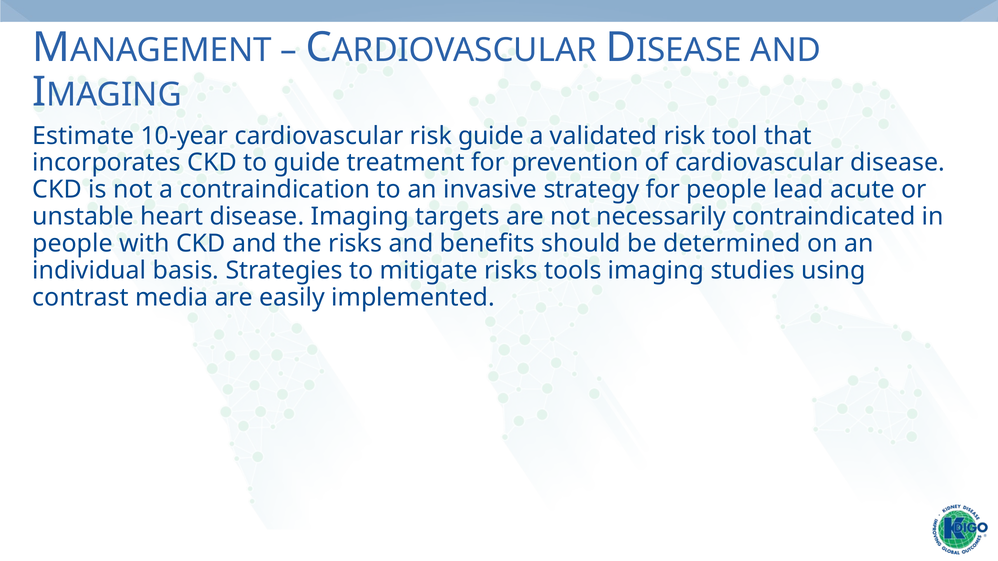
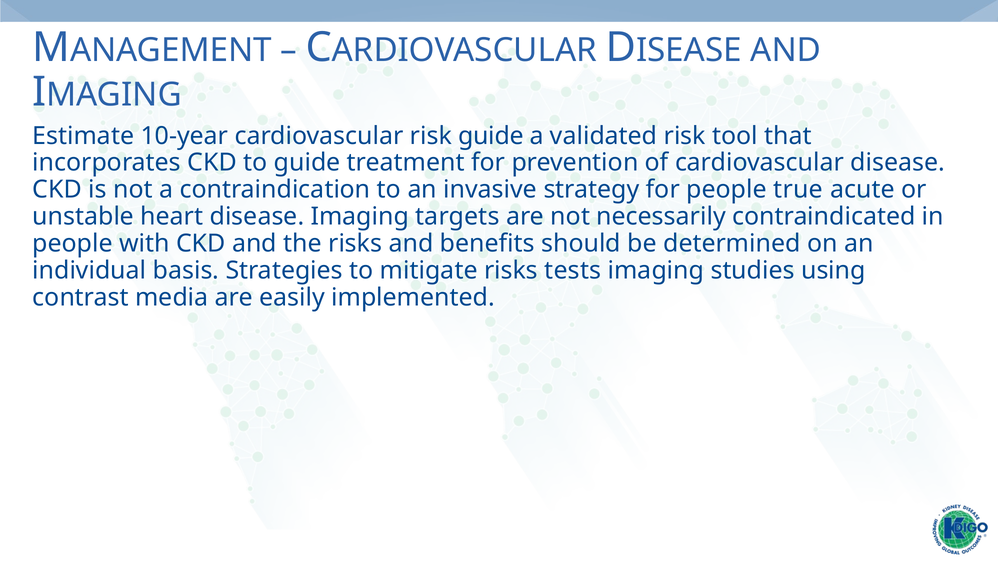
lead: lead -> true
tools: tools -> tests
